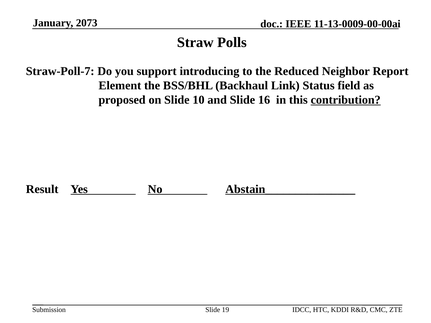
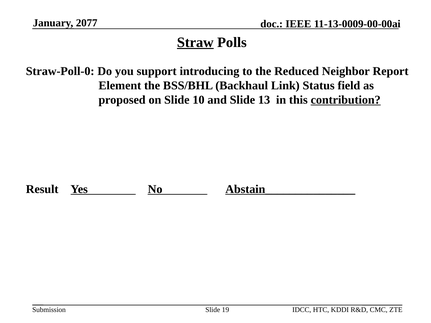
2073: 2073 -> 2077
Straw underline: none -> present
Straw-Poll-7: Straw-Poll-7 -> Straw-Poll-0
16: 16 -> 13
